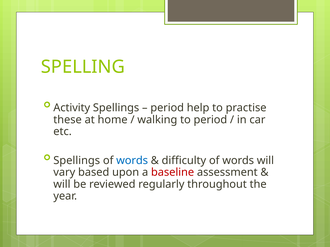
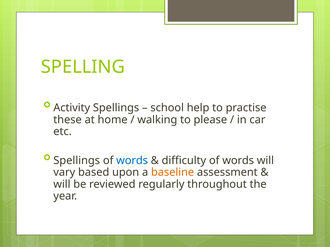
period at (167, 108): period -> school
to period: period -> please
baseline colour: red -> orange
